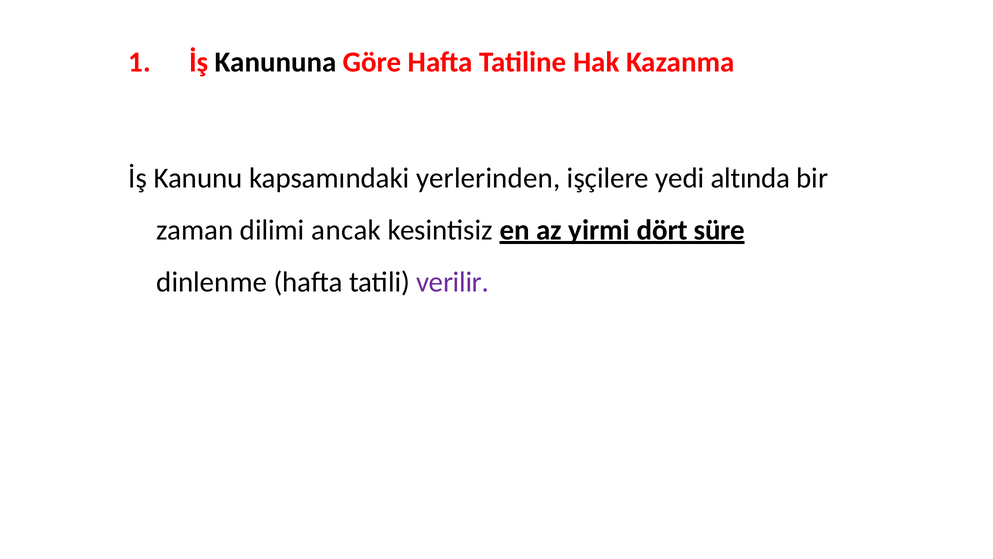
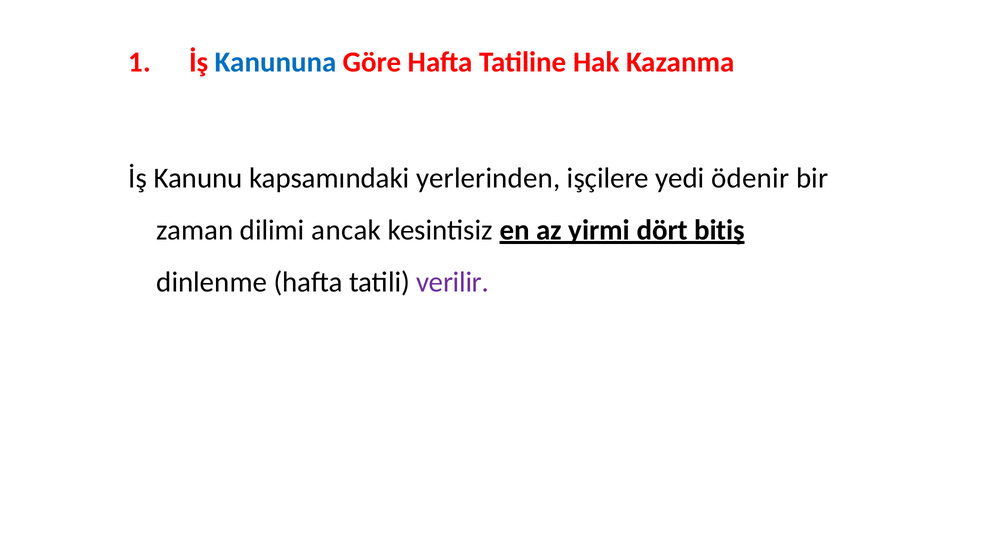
Kanununa colour: black -> blue
altında: altında -> ödenir
süre: süre -> bitiş
